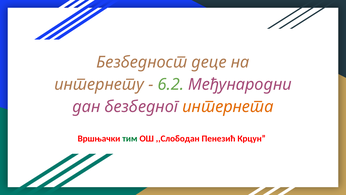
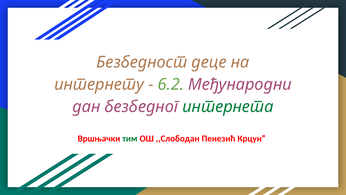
интернета colour: orange -> green
